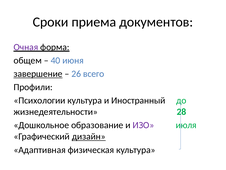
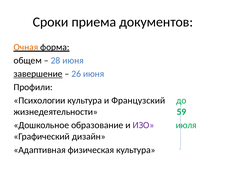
Очная colour: purple -> orange
40: 40 -> 28
26 всего: всего -> июня
Иностранный: Иностранный -> Французский
28: 28 -> 59
дизайн underline: present -> none
